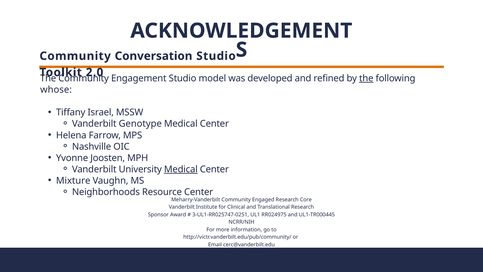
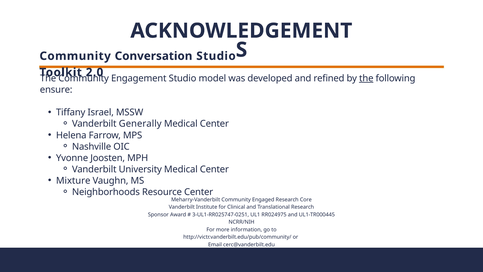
whose: whose -> ensure
Genotype: Genotype -> Generally
Medical at (181, 169) underline: present -> none
